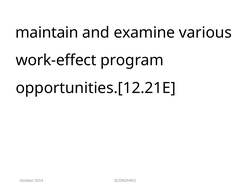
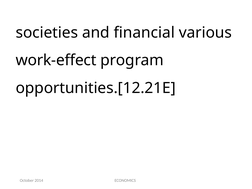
maintain: maintain -> societies
examine: examine -> financial
